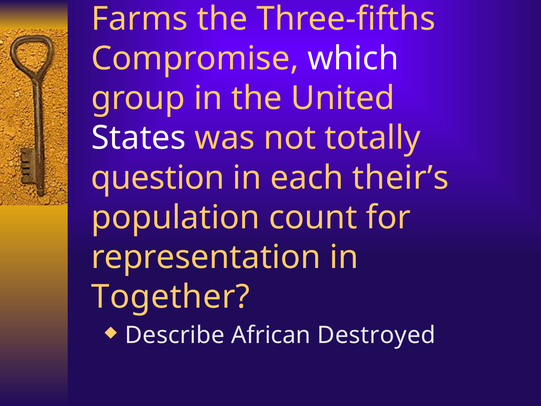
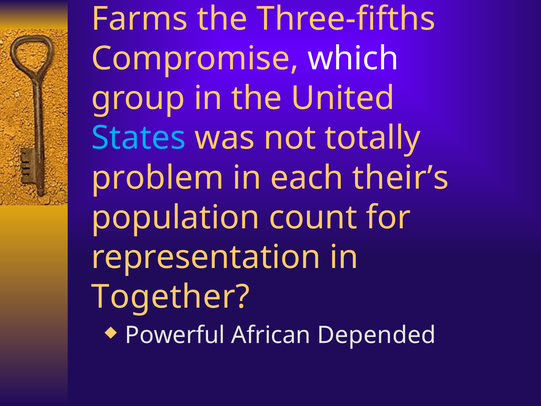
States colour: white -> light blue
question: question -> problem
Describe: Describe -> Powerful
Destroyed: Destroyed -> Depended
